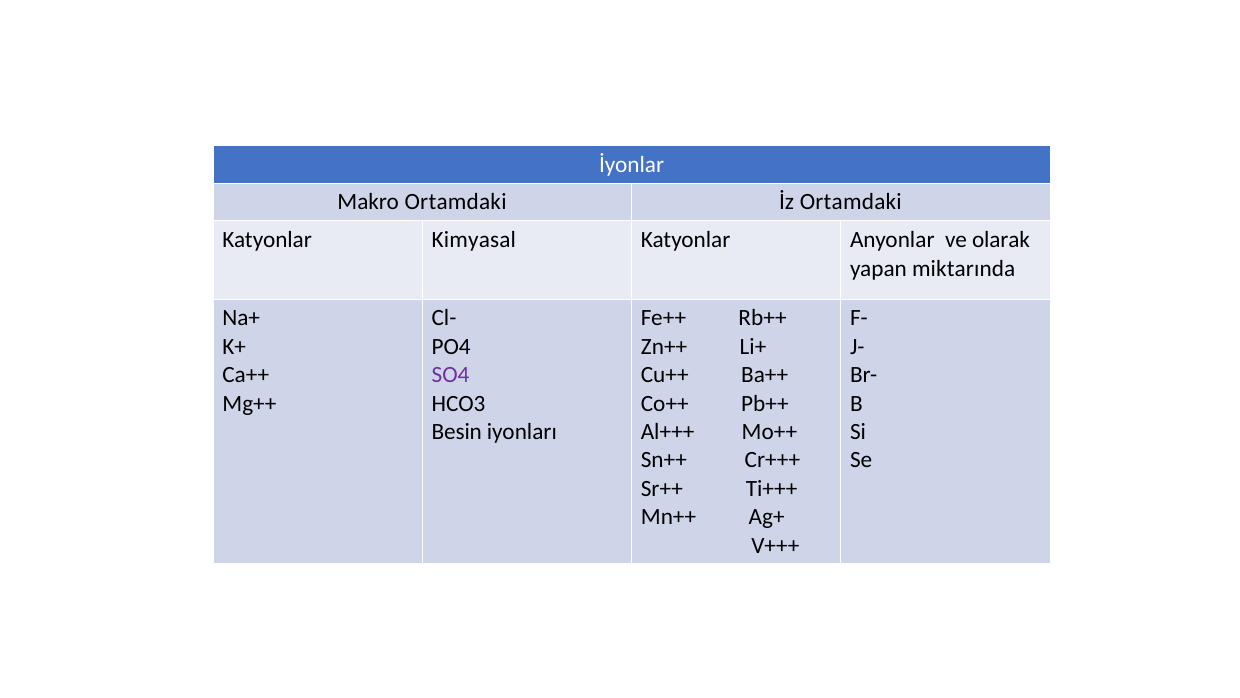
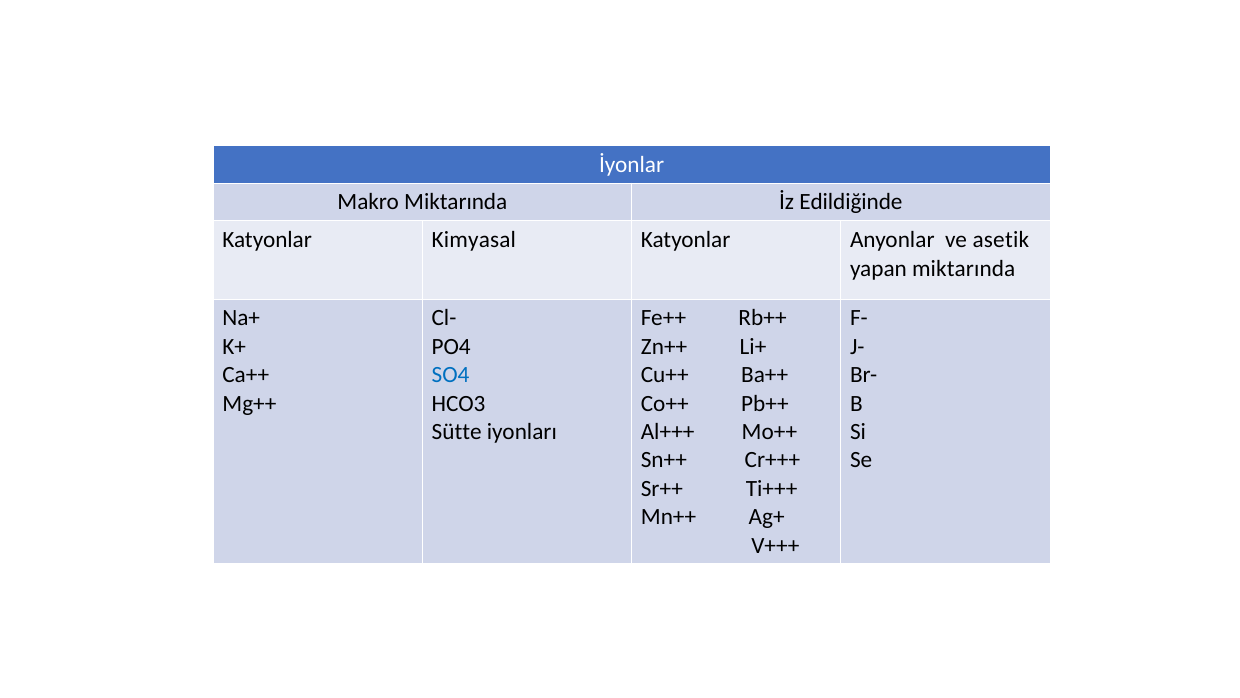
Makro Ortamdaki: Ortamdaki -> Miktarında
İz Ortamdaki: Ortamdaki -> Edildiğinde
olarak: olarak -> asetik
SO4 colour: purple -> blue
Besin: Besin -> Sütte
